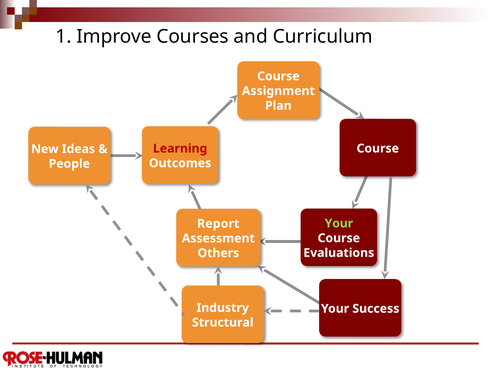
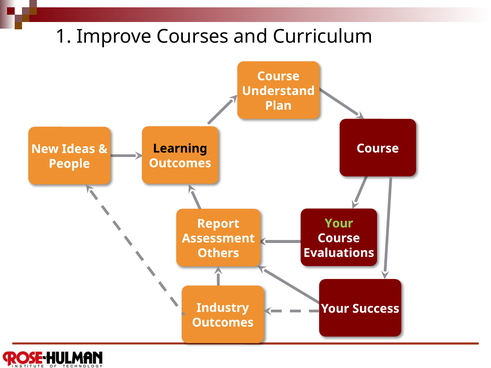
Assignment: Assignment -> Understand
Learning colour: red -> black
Structural at (223, 323): Structural -> Outcomes
